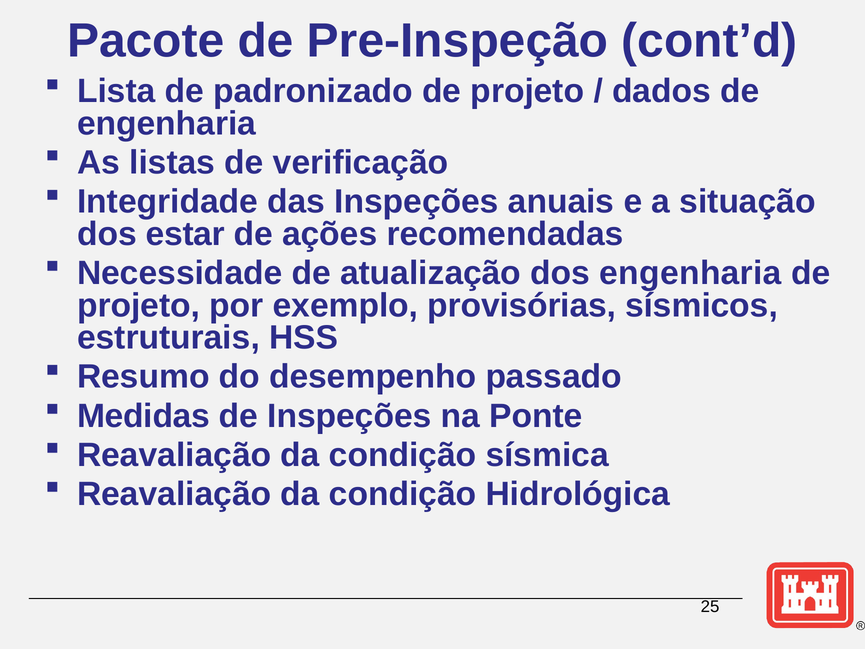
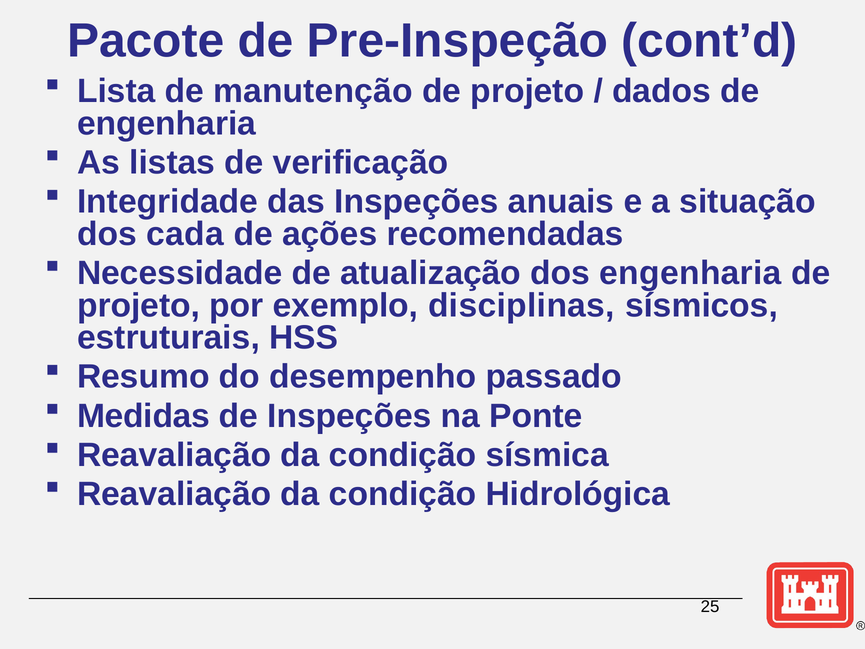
padronizado: padronizado -> manutenção
estar: estar -> cada
provisórias: provisórias -> disciplinas
